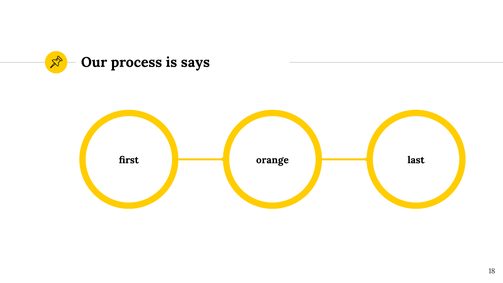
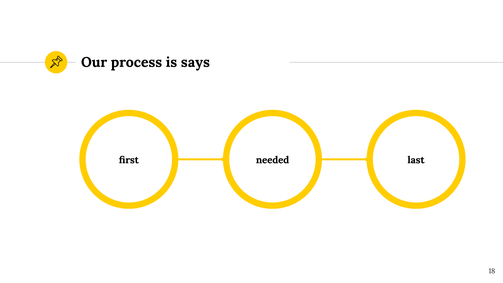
orange: orange -> needed
